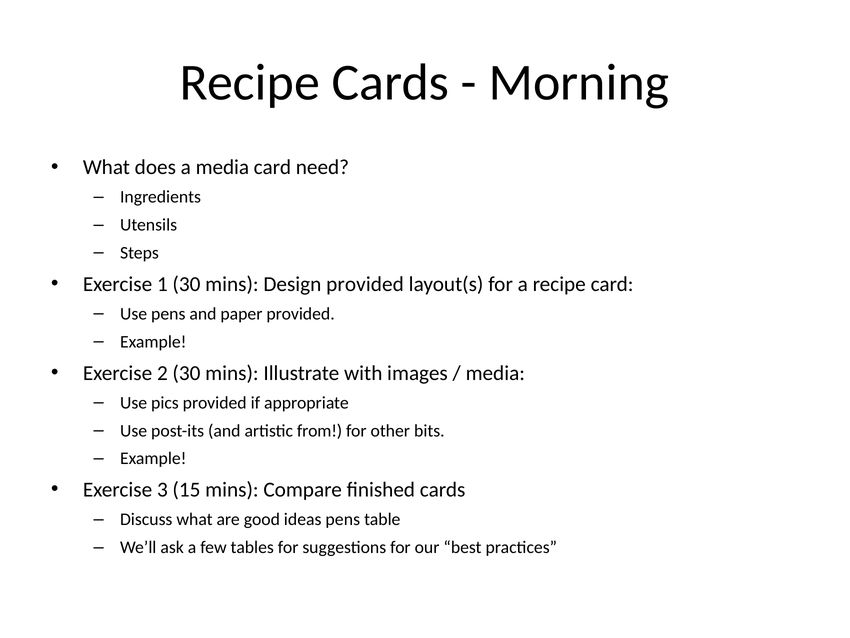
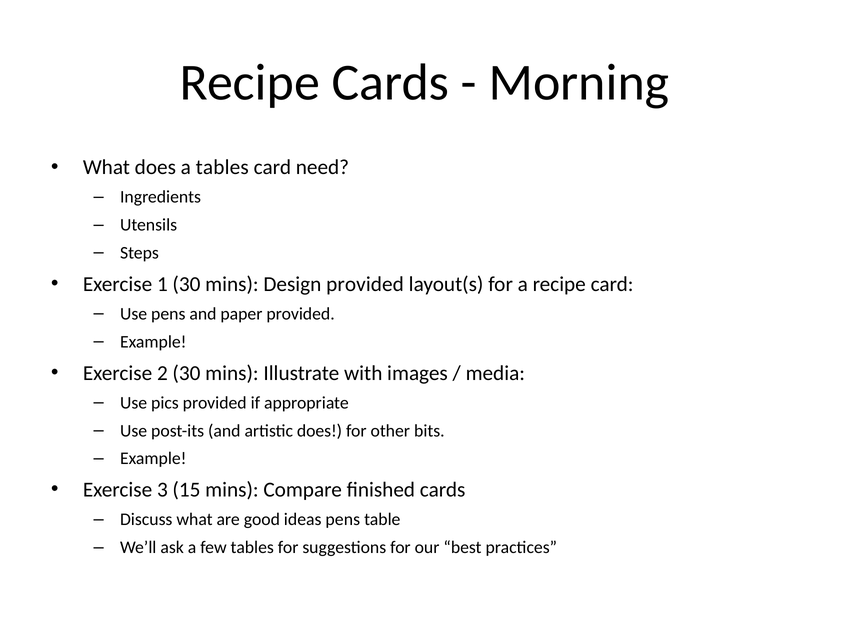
a media: media -> tables
artistic from: from -> does
